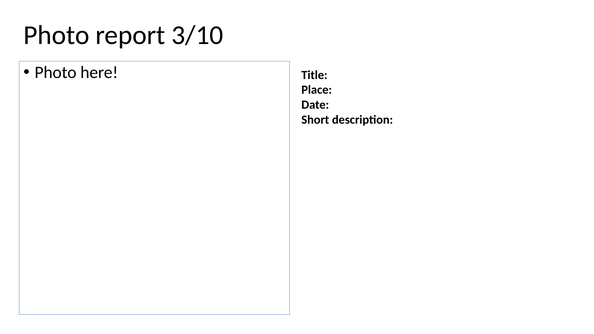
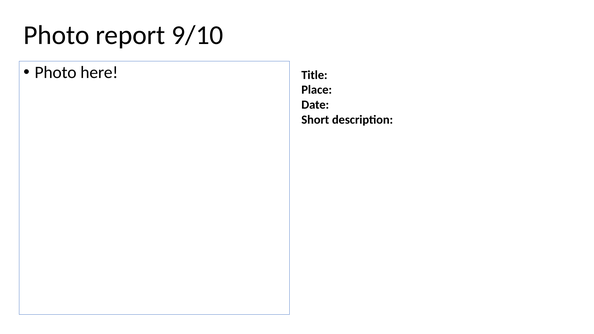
3/10: 3/10 -> 9/10
